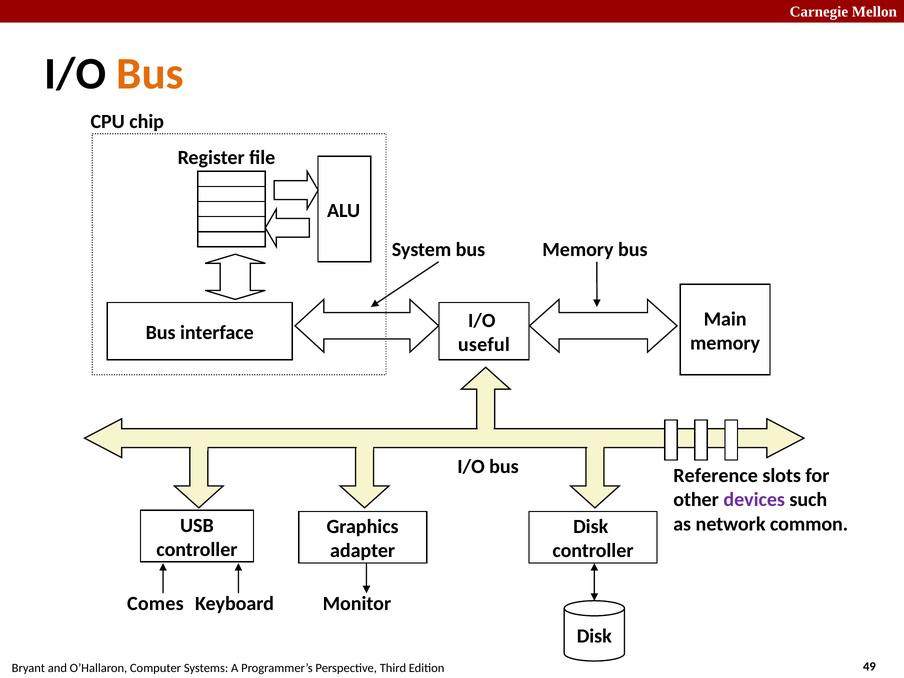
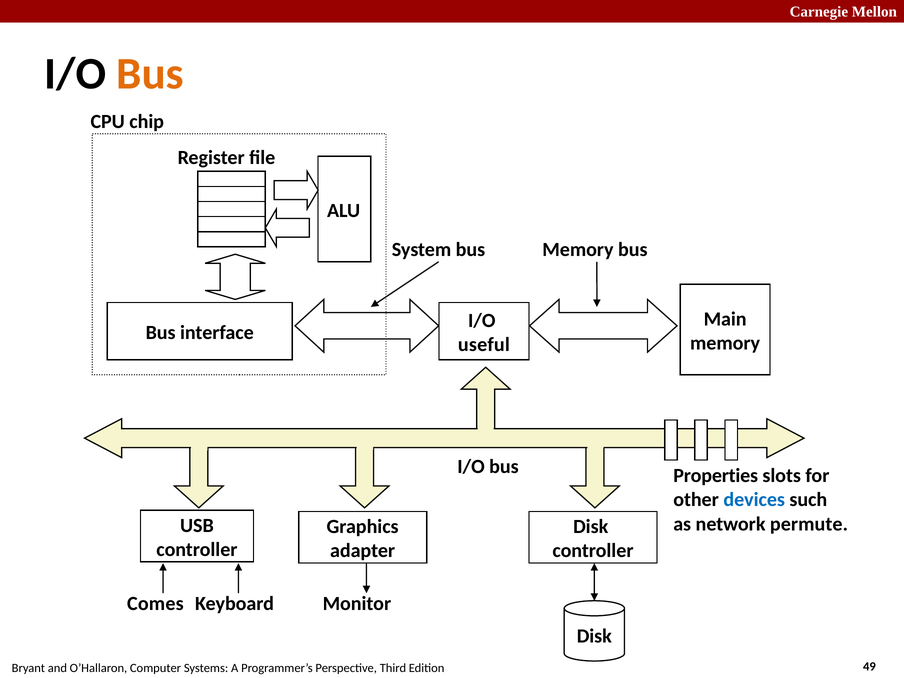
Reference: Reference -> Properties
devices colour: purple -> blue
common: common -> permute
